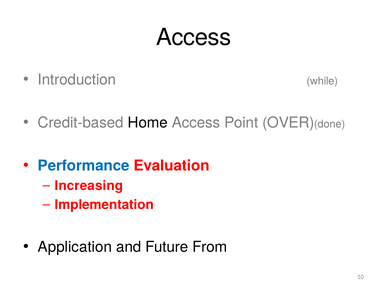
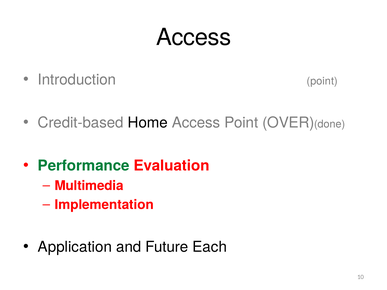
Introduction while: while -> point
Performance colour: blue -> green
Increasing: Increasing -> Multimedia
From: From -> Each
